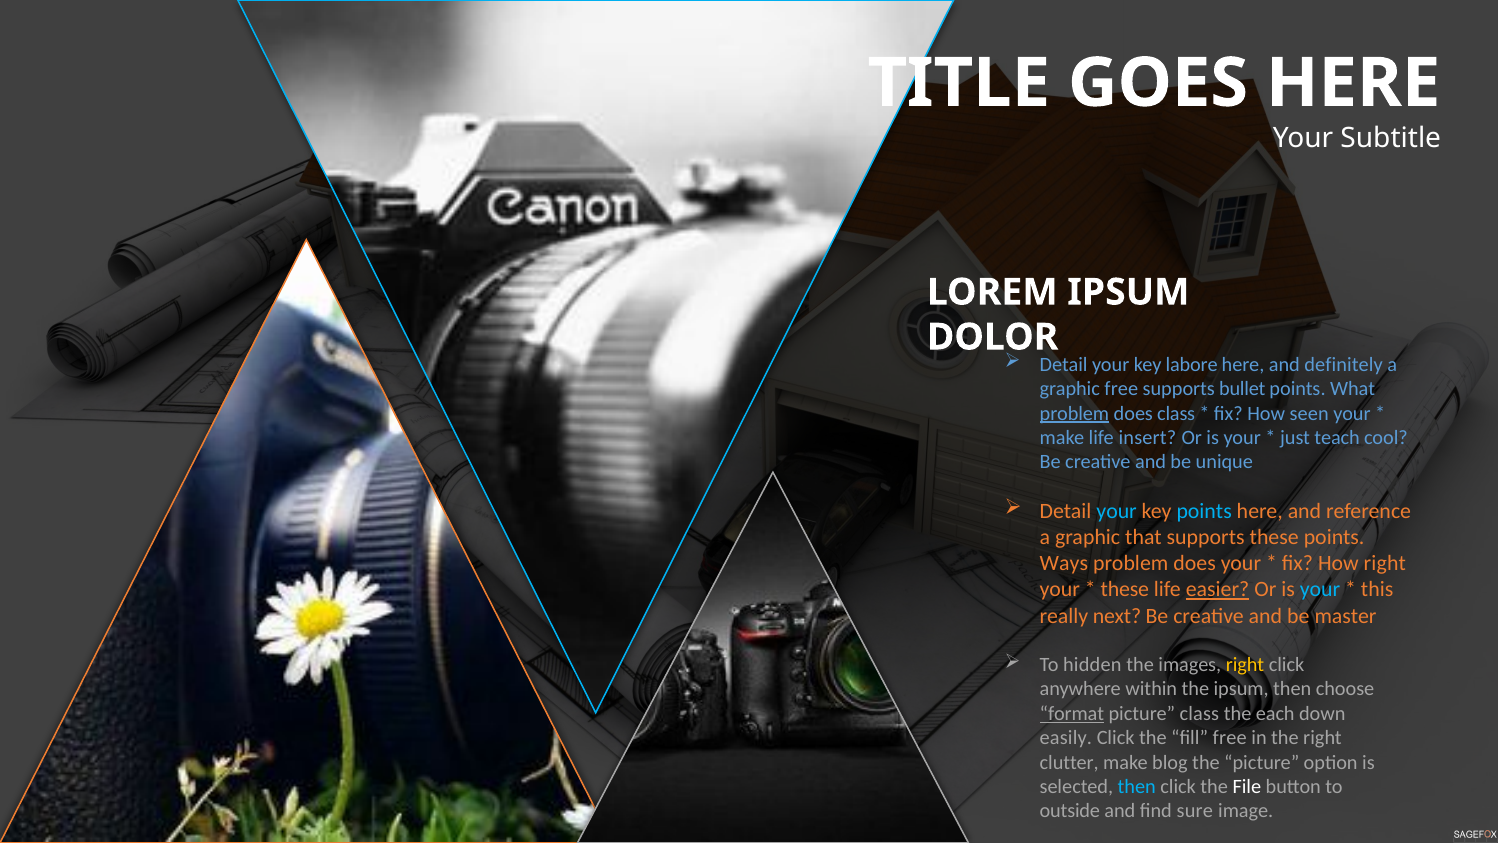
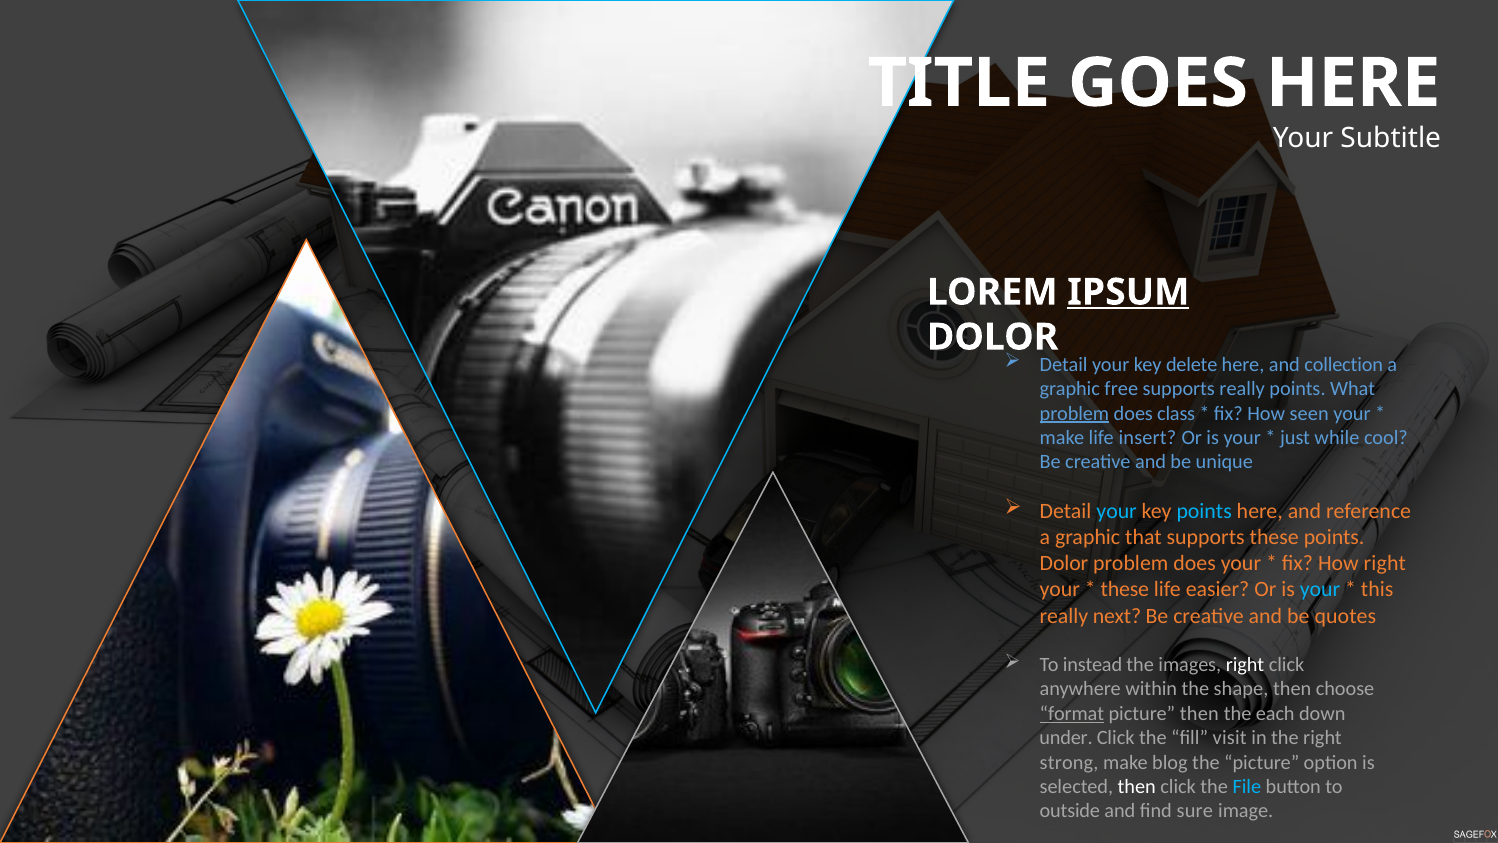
IPSUM at (1128, 292) underline: none -> present
labore: labore -> delete
definitely: definitely -> collection
supports bullet: bullet -> really
teach: teach -> while
Ways at (1064, 563): Ways -> Dolor
easier underline: present -> none
master: master -> quotes
hidden: hidden -> instead
right at (1245, 665) colour: yellow -> white
the ipsum: ipsum -> shape
picture class: class -> then
easily: easily -> under
fill free: free -> visit
clutter: clutter -> strong
then at (1137, 786) colour: light blue -> white
File colour: white -> light blue
